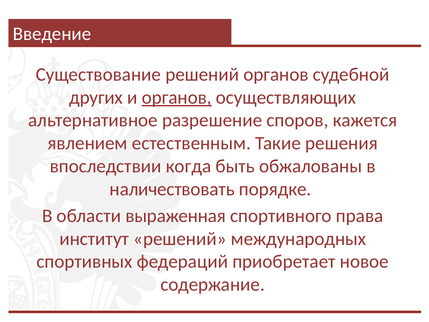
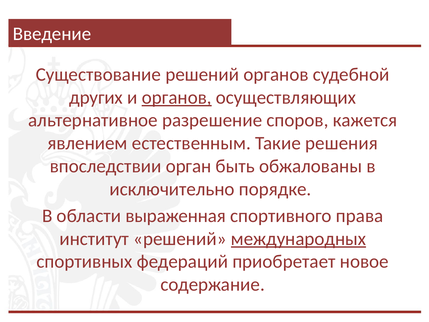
когда: когда -> орган
наличествовать: наличествовать -> исключительно
международных underline: none -> present
